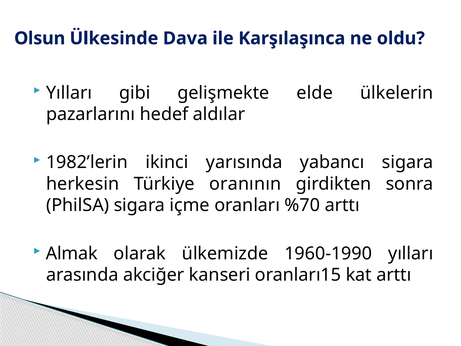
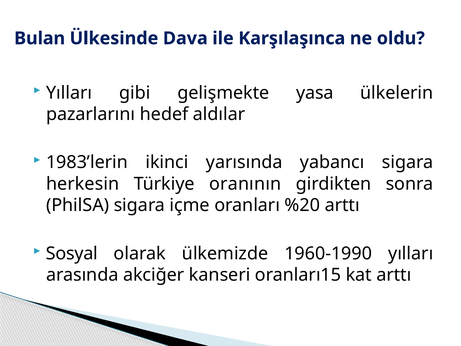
Olsun: Olsun -> Bulan
elde: elde -> yasa
1982’lerin: 1982’lerin -> 1983’lerin
%70: %70 -> %20
Almak: Almak -> Sosyal
